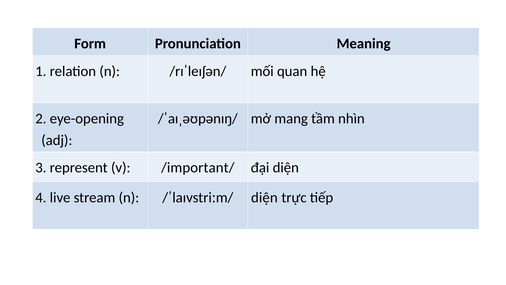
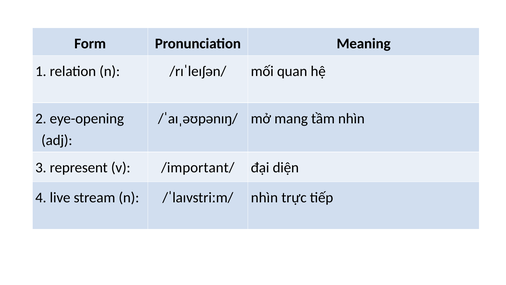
/ˈlaɪvstriːm/ diện: diện -> nhìn
